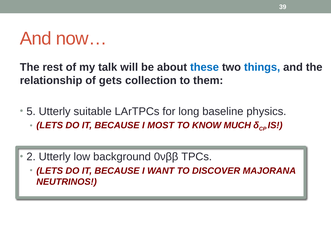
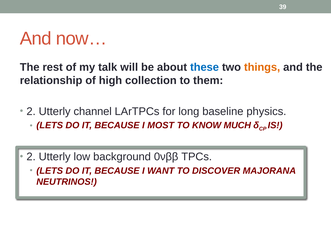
things colour: blue -> orange
gets: gets -> high
5 at (31, 111): 5 -> 2
suitable: suitable -> channel
